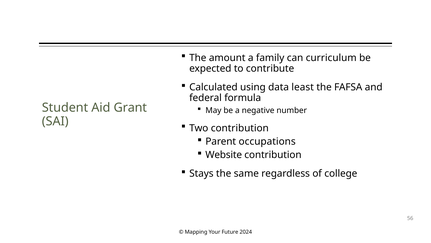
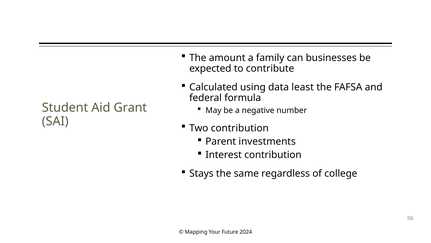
curriculum: curriculum -> businesses
occupations: occupations -> investments
Website: Website -> Interest
